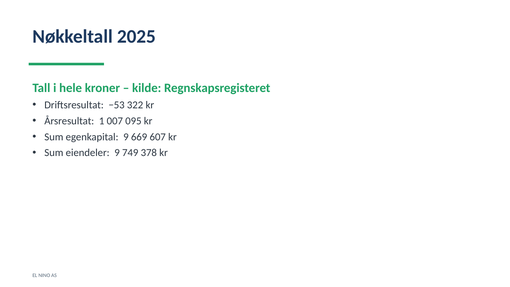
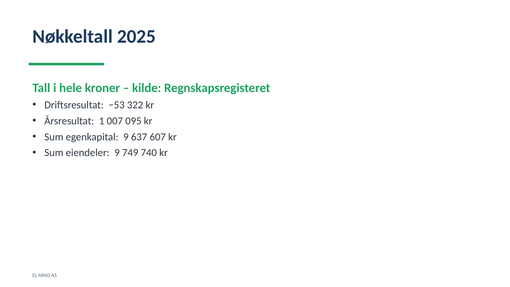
669: 669 -> 637
378: 378 -> 740
